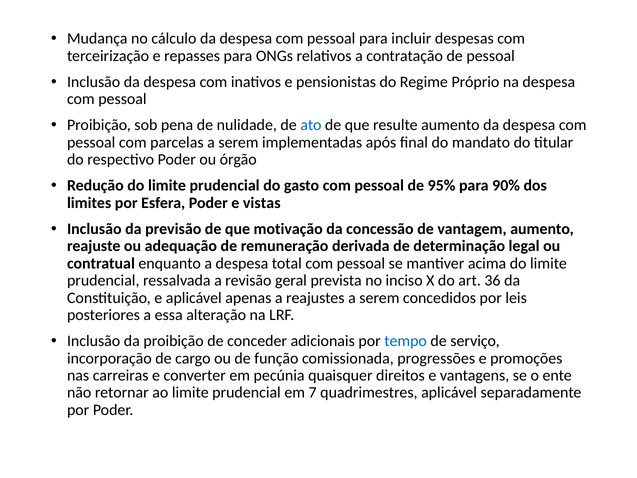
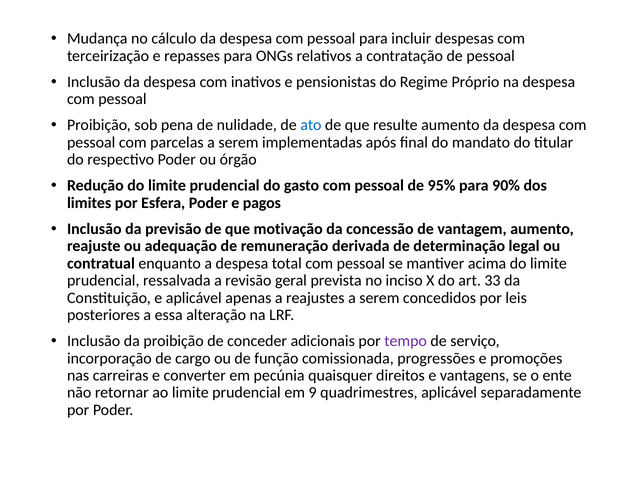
vistas: vistas -> pagos
36: 36 -> 33
tempo colour: blue -> purple
7: 7 -> 9
